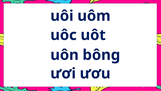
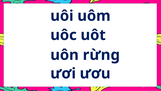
bông: bông -> rừng
